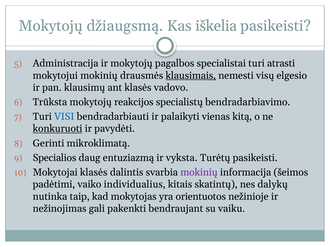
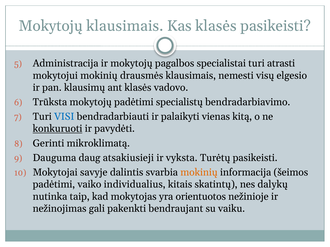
Mokytojų džiaugsmą: džiaugsmą -> klausimais
Kas iškelia: iškelia -> klasės
klausimais at (191, 76) underline: present -> none
mokytojų reakcijos: reakcijos -> padėtimi
Specialios: Specialios -> Dauguma
entuziazmą: entuziazmą -> atsakiusieji
Mokytojai klasės: klasės -> savyje
mokinių at (199, 173) colour: purple -> orange
